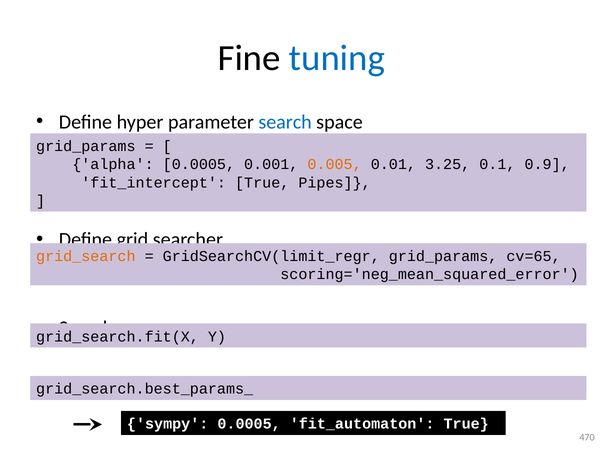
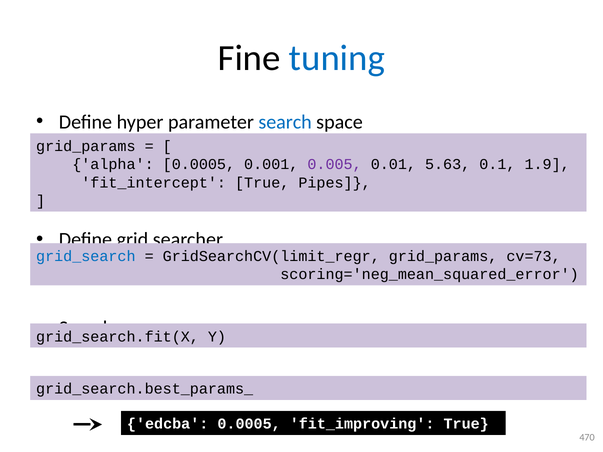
0.005 colour: orange -> purple
3.25: 3.25 -> 5.63
0.9: 0.9 -> 1.9
grid_search colour: orange -> blue
cv=65: cv=65 -> cv=73
sympy: sympy -> edcba
fit_automaton: fit_automaton -> fit_improving
